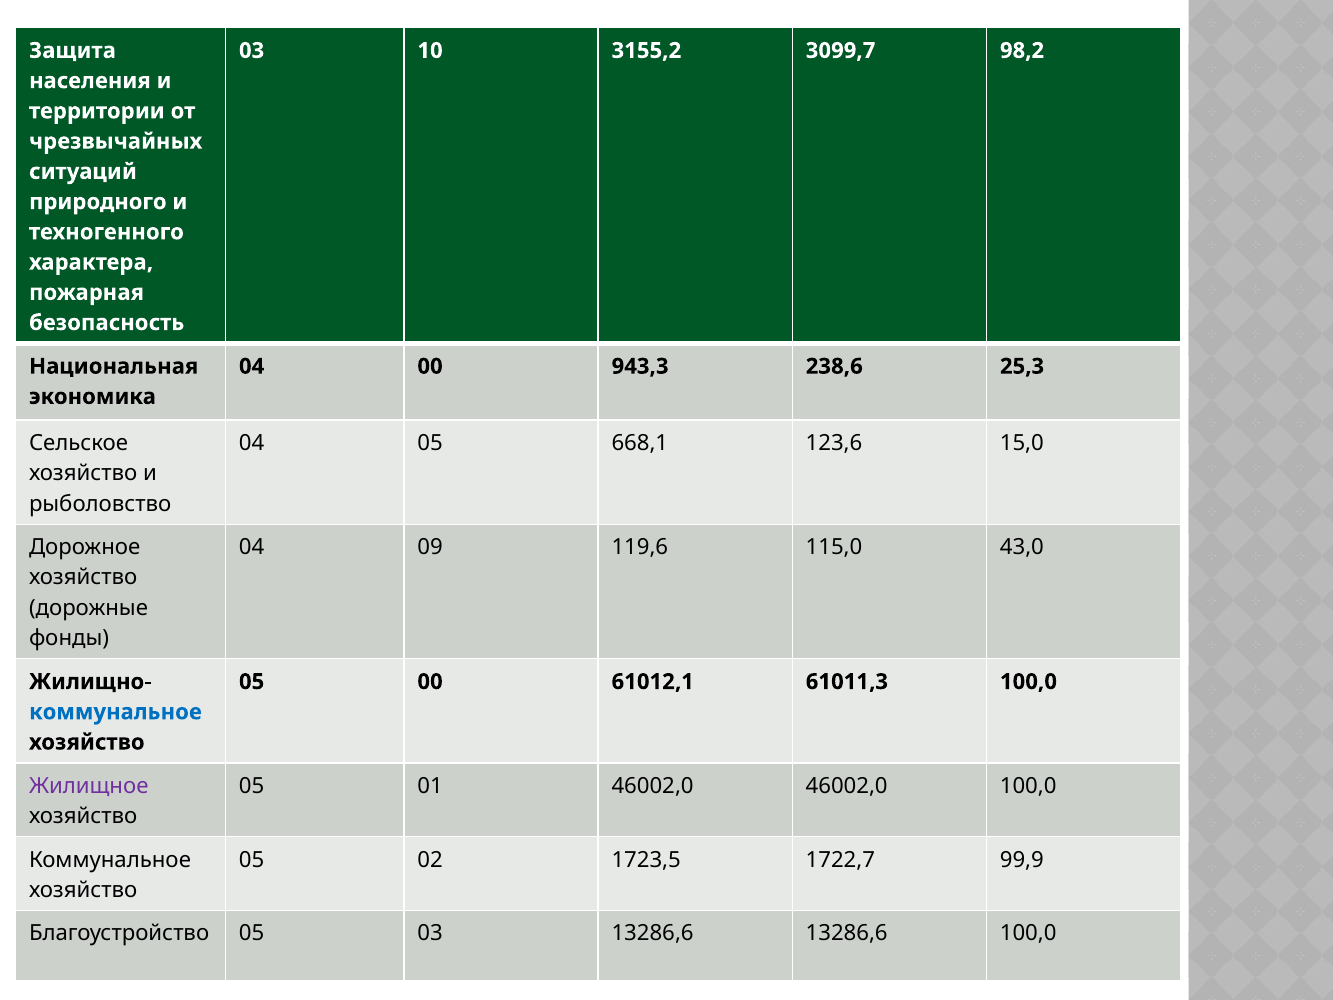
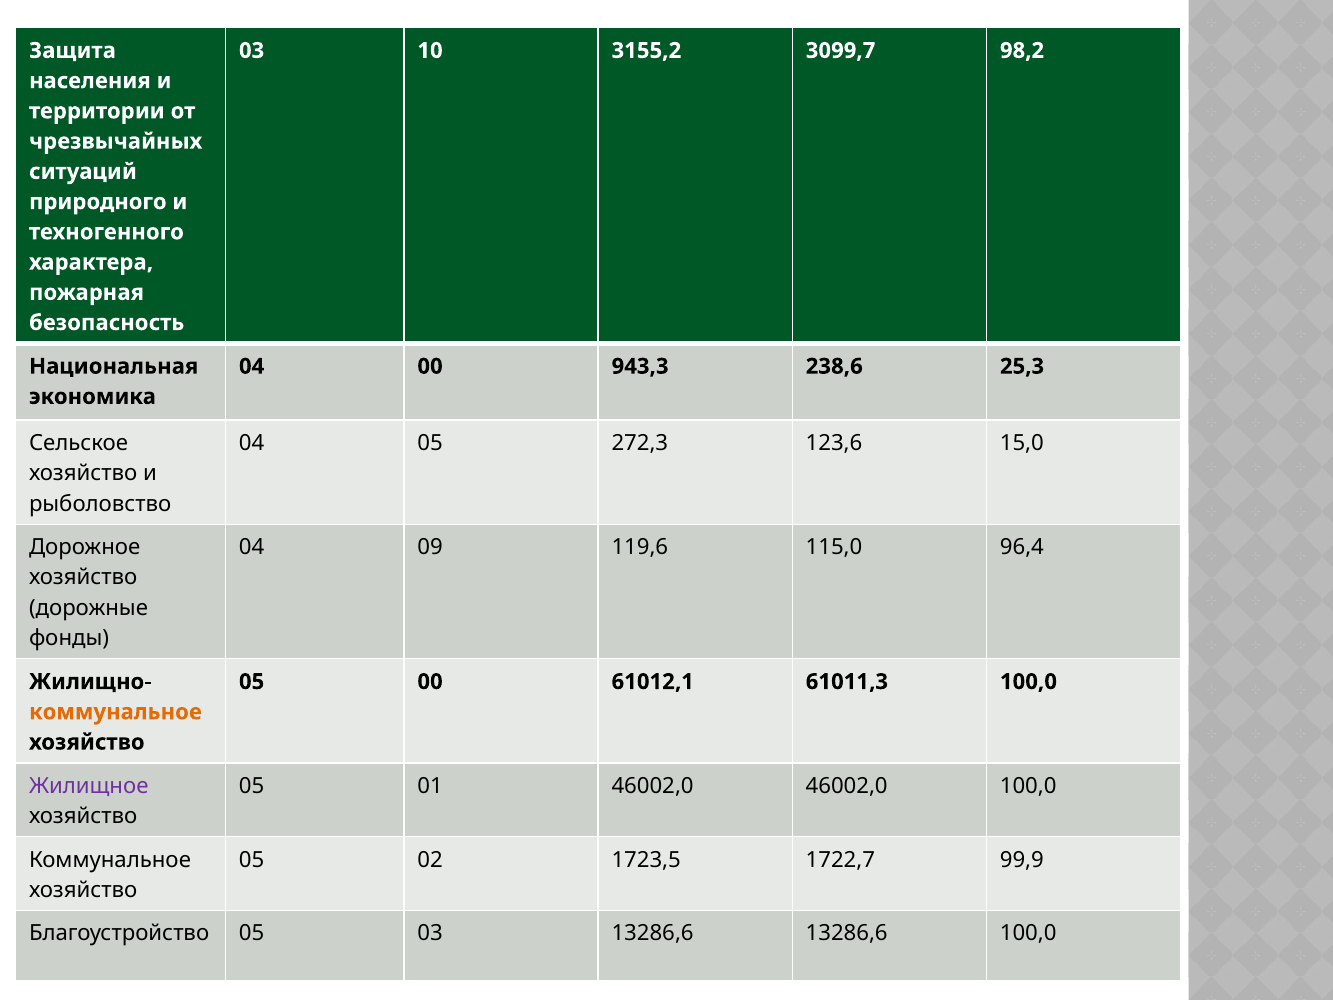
668,1: 668,1 -> 272,3
43,0: 43,0 -> 96,4
коммунальное at (115, 712) colour: blue -> orange
